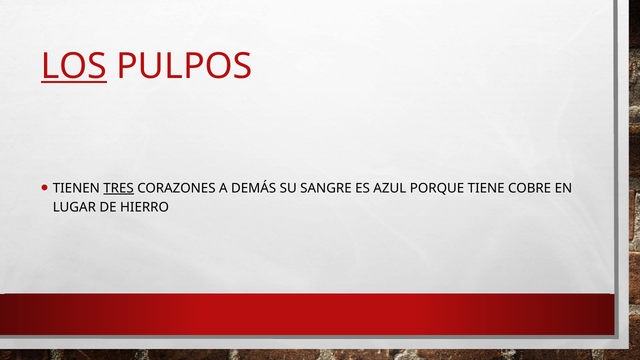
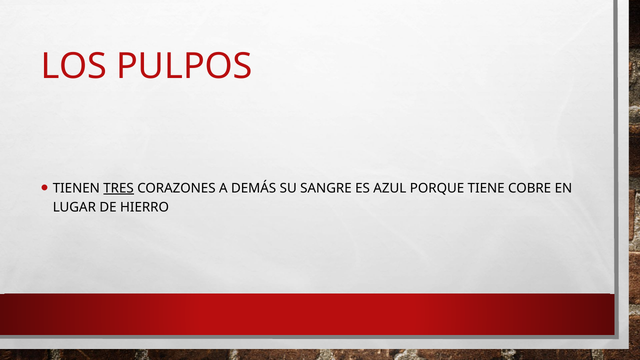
LOS underline: present -> none
